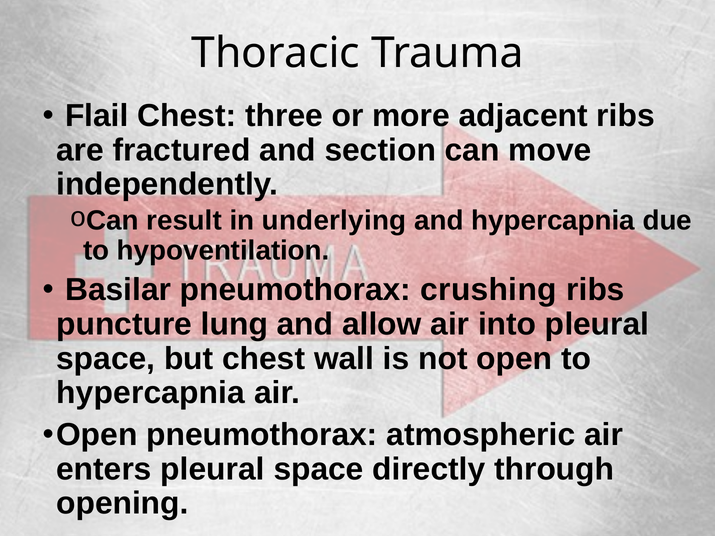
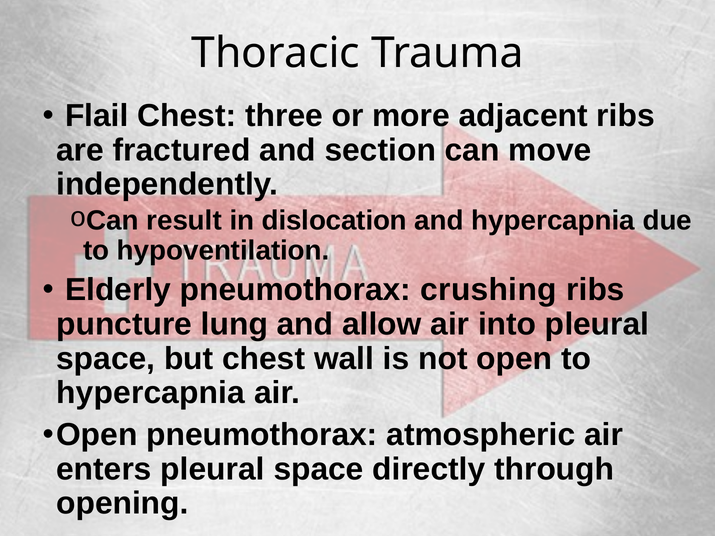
underlying: underlying -> dislocation
Basilar: Basilar -> Elderly
